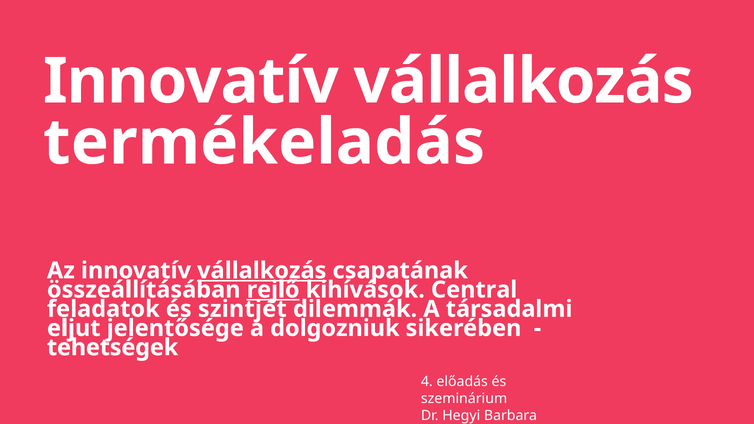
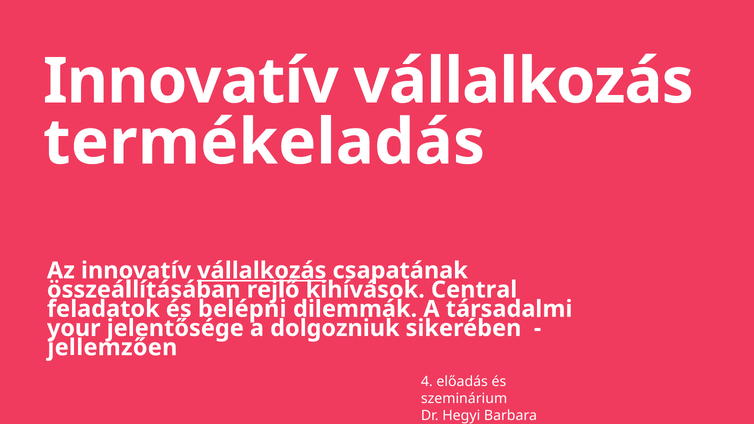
rejlő underline: present -> none
szintjét: szintjét -> belépni
eljut: eljut -> your
tehetségek: tehetségek -> jellemzően
